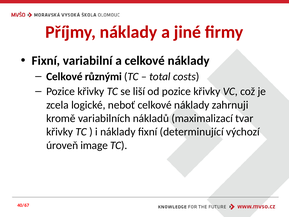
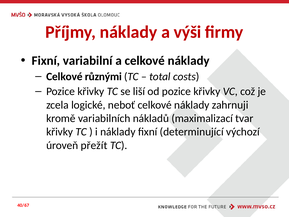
jiné: jiné -> výši
image: image -> přežít
